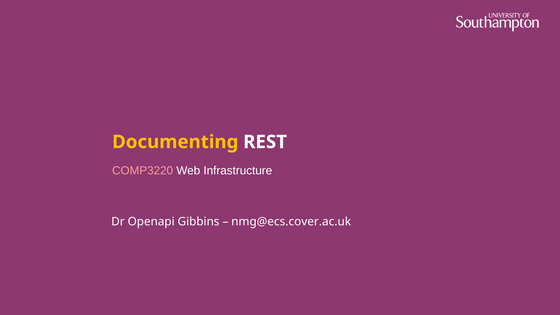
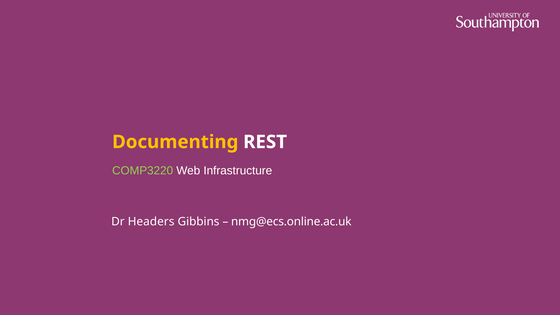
COMP3220 colour: pink -> light green
Openapi: Openapi -> Headers
nmg@ecs.cover.ac.uk: nmg@ecs.cover.ac.uk -> nmg@ecs.online.ac.uk
